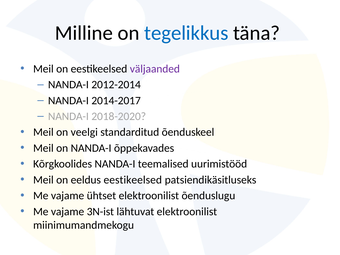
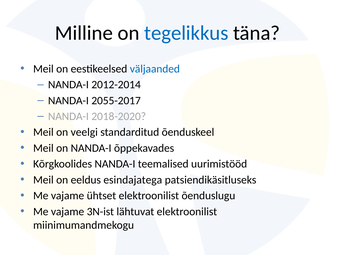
väljaanded colour: purple -> blue
2014-2017: 2014-2017 -> 2055-2017
eeldus eestikeelsed: eestikeelsed -> esindajatega
